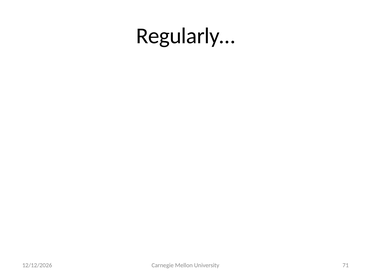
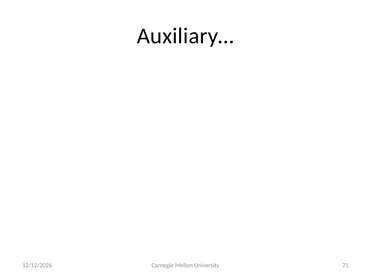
Regularly…: Regularly… -> Auxiliary…
